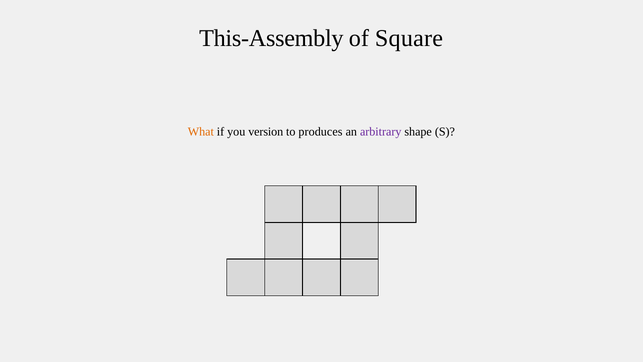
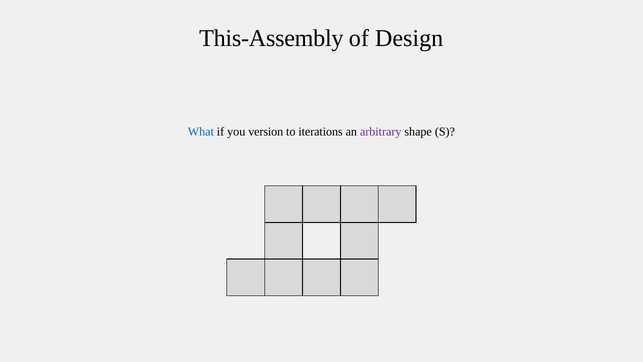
Square: Square -> Design
What colour: orange -> blue
produces: produces -> iterations
